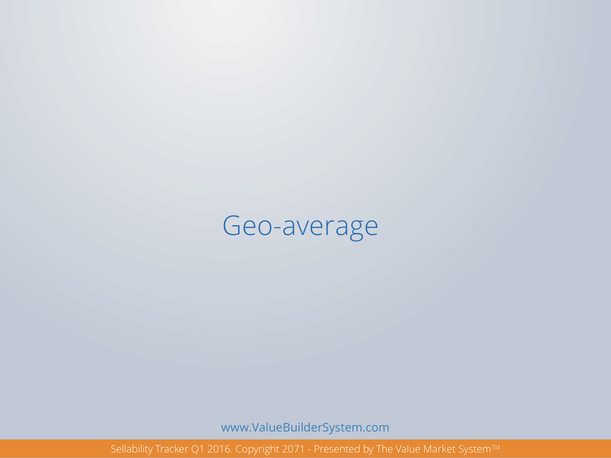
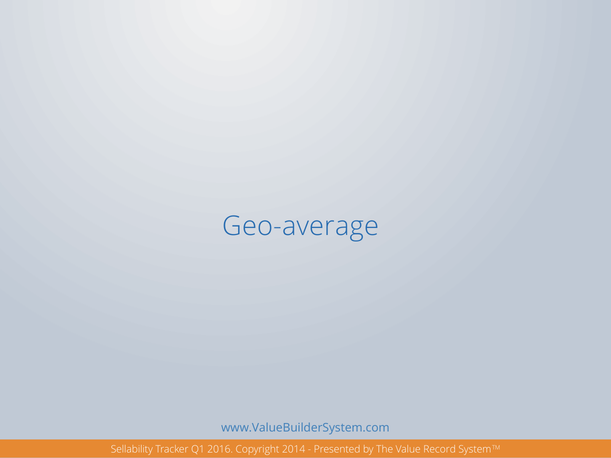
2071: 2071 -> 2014
Market: Market -> Record
